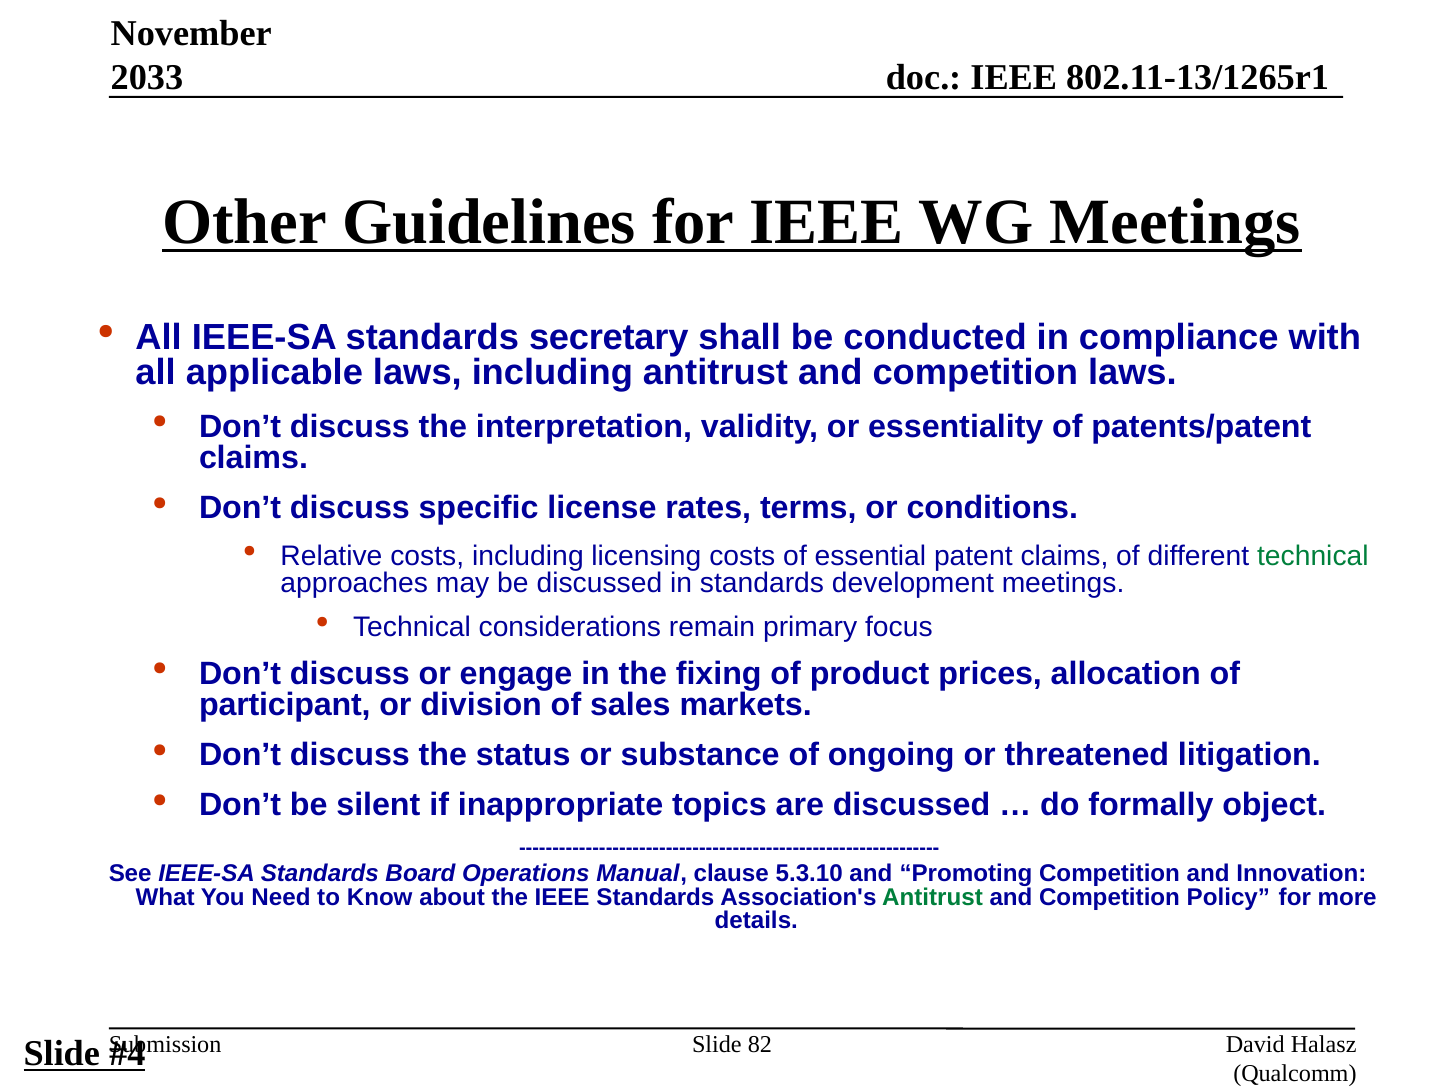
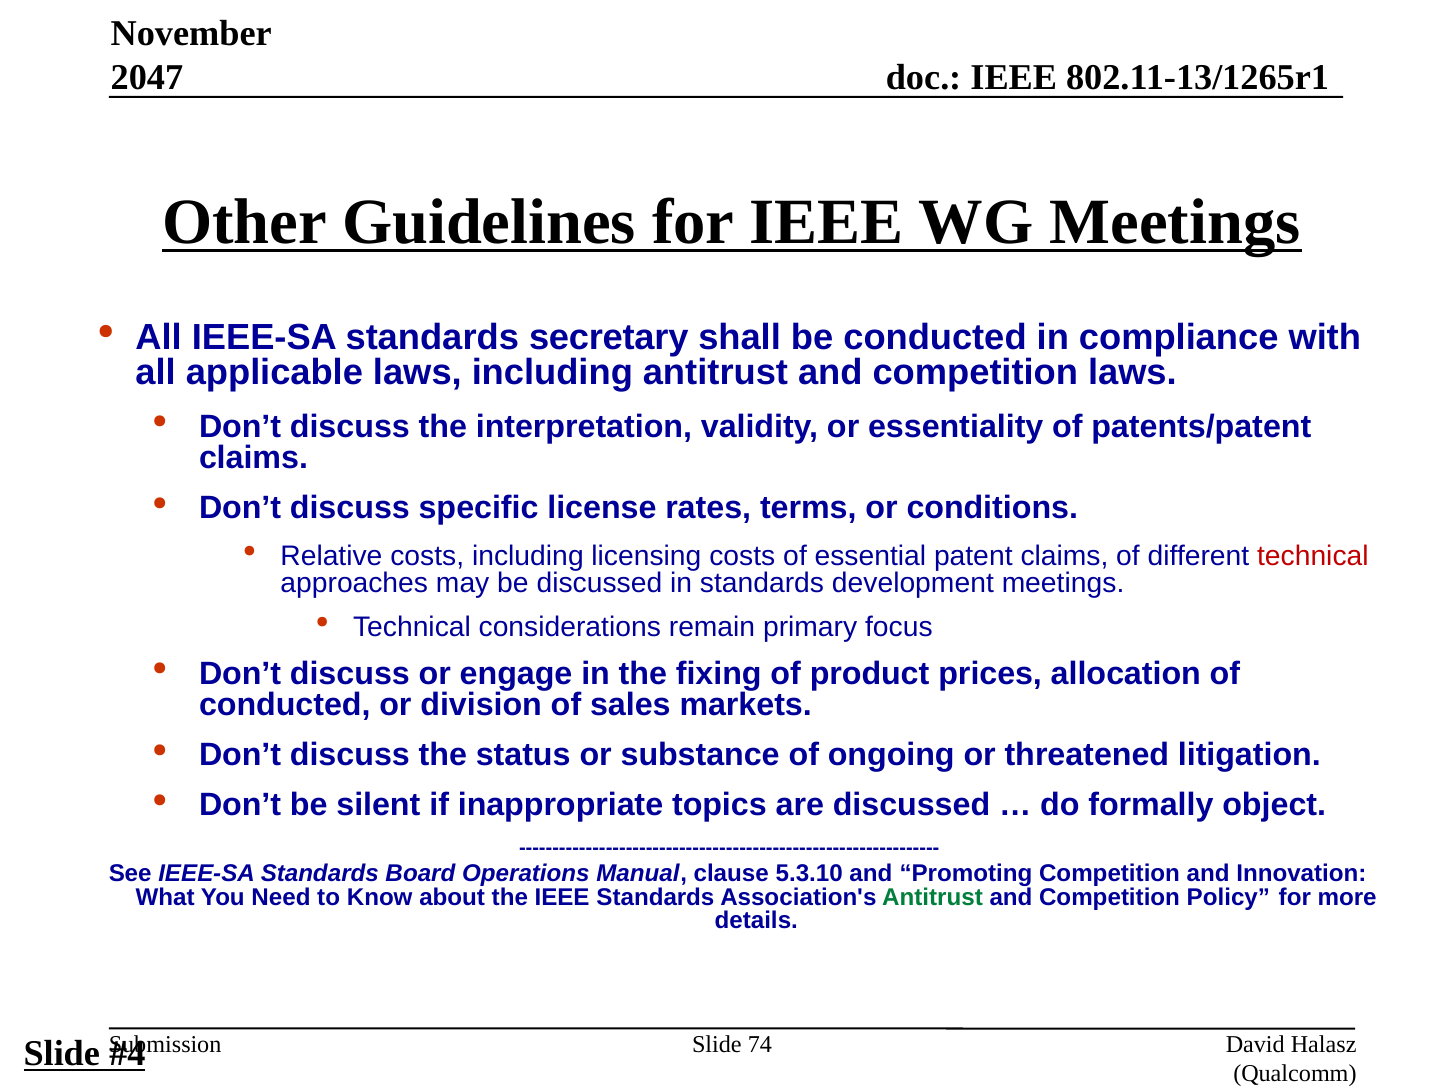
2033: 2033 -> 2047
technical at (1313, 556) colour: green -> red
participant at (285, 704): participant -> conducted
82: 82 -> 74
